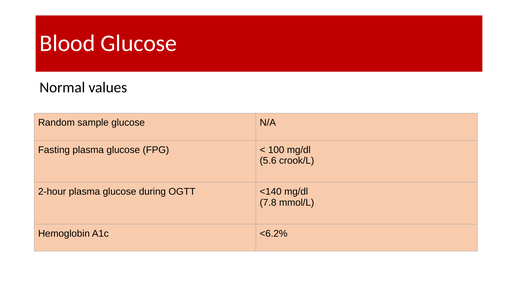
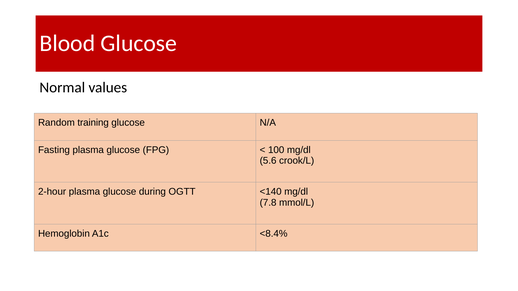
sample: sample -> training
<6.2%: <6.2% -> <8.4%
